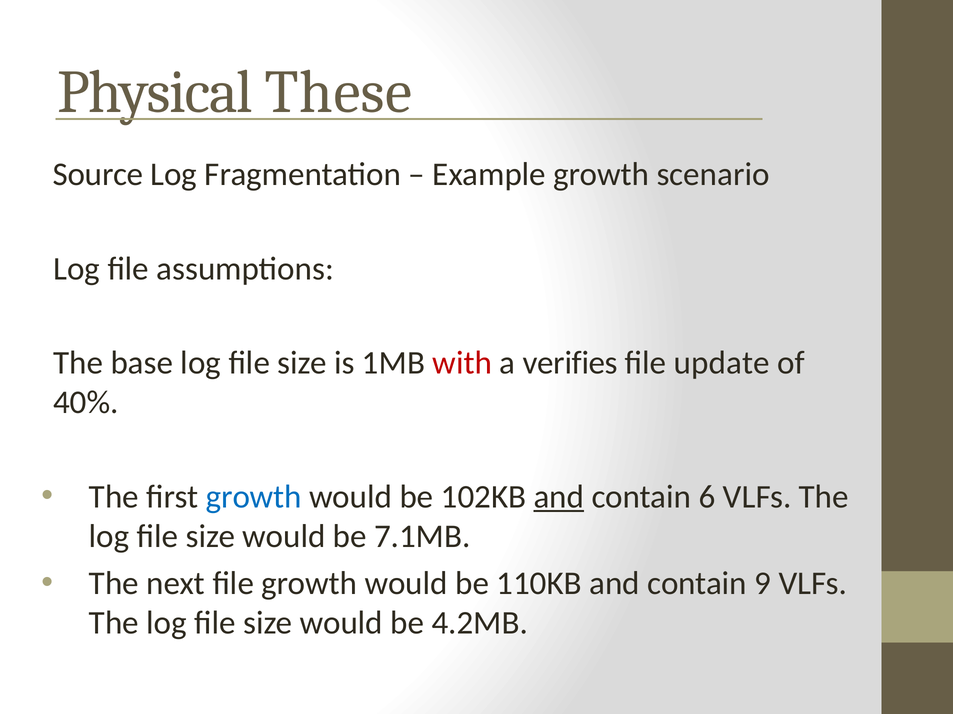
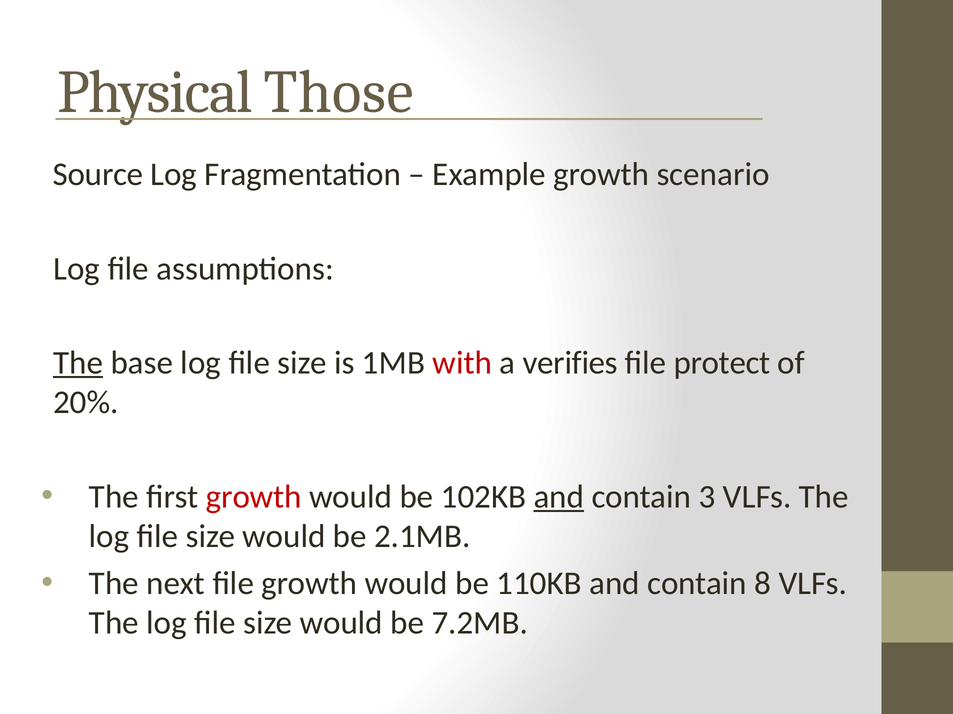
These: These -> Those
The at (78, 363) underline: none -> present
update: update -> protect
40%: 40% -> 20%
growth at (254, 497) colour: blue -> red
6: 6 -> 3
7.1MB: 7.1MB -> 2.1MB
9: 9 -> 8
4.2MB: 4.2MB -> 7.2MB
